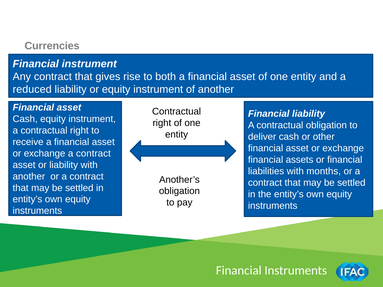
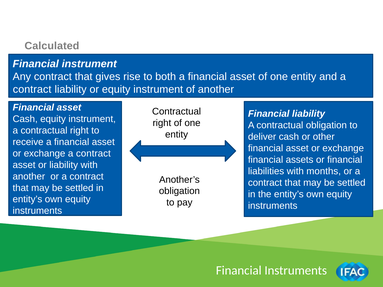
Currencies: Currencies -> Calculated
reduced at (32, 89): reduced -> contract
